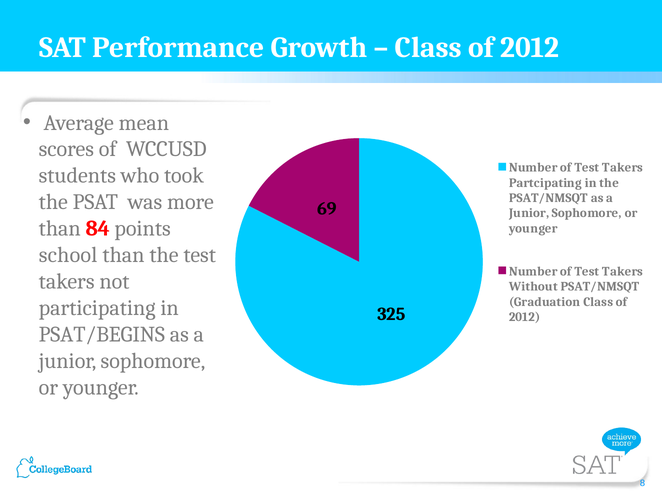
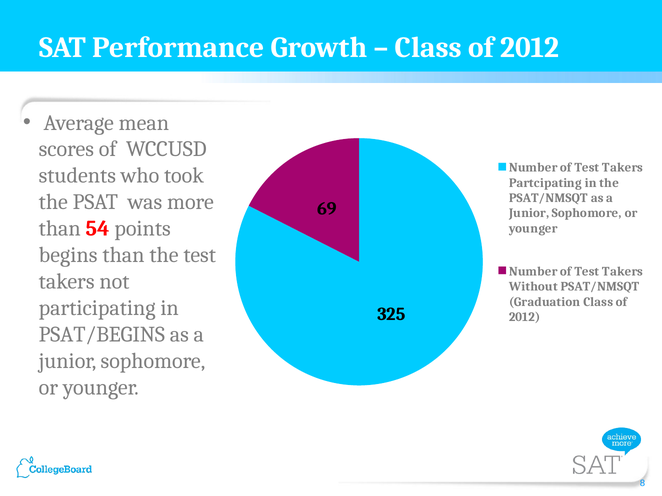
84: 84 -> 54
school: school -> begins
